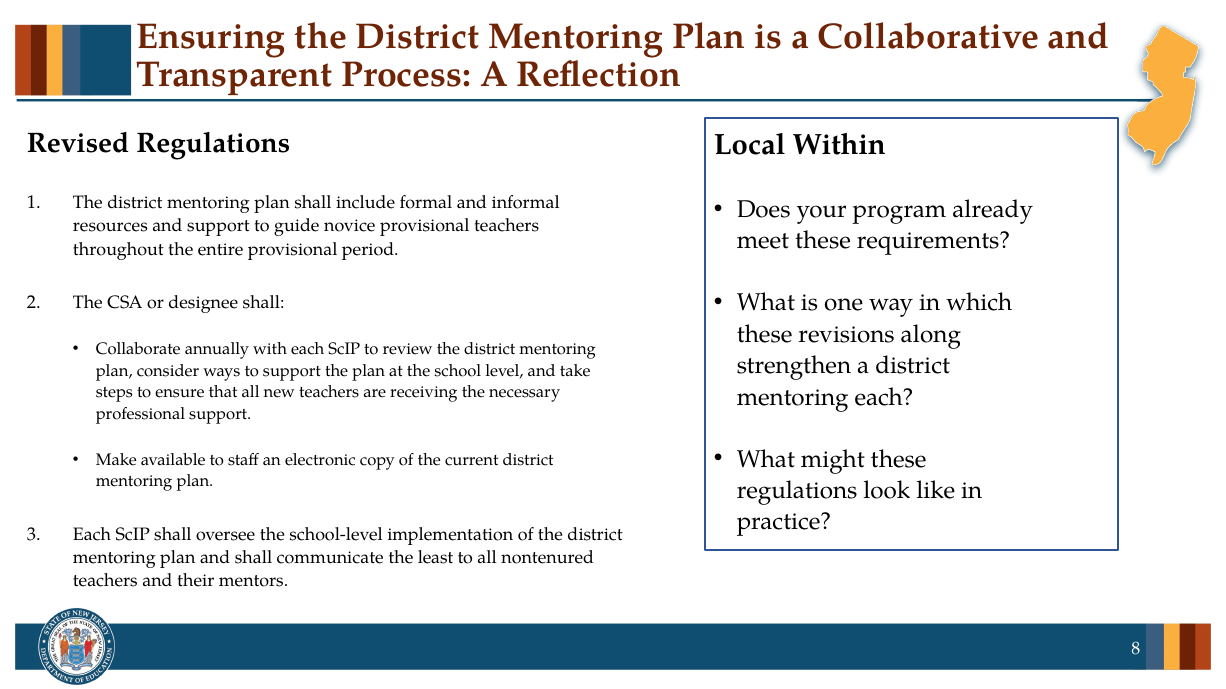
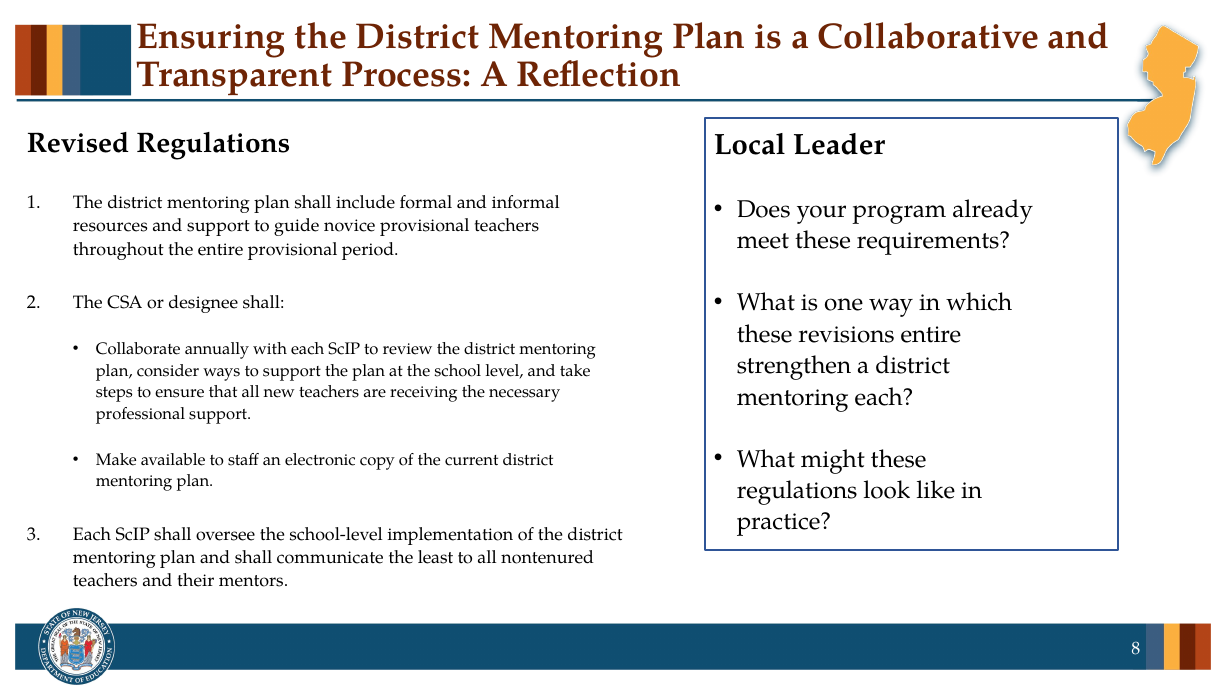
Within: Within -> Leader
revisions along: along -> entire
